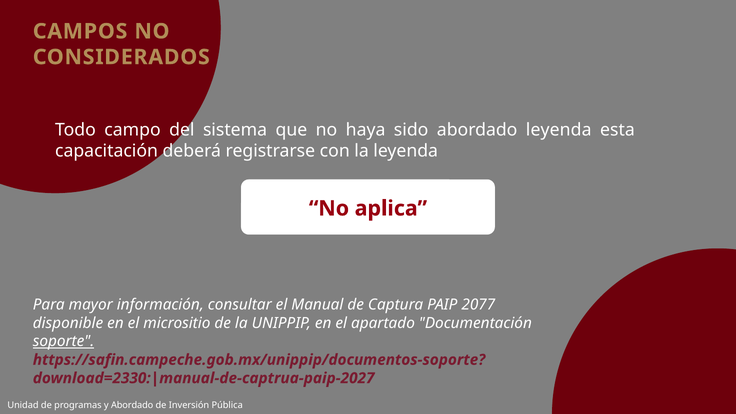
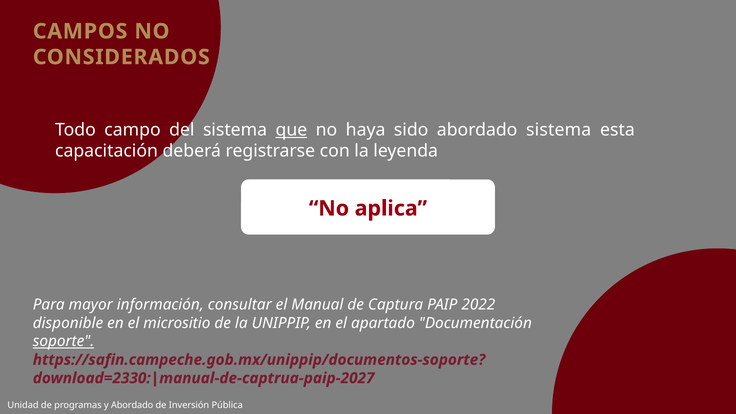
que underline: none -> present
abordado leyenda: leyenda -> sistema
2077: 2077 -> 2022
